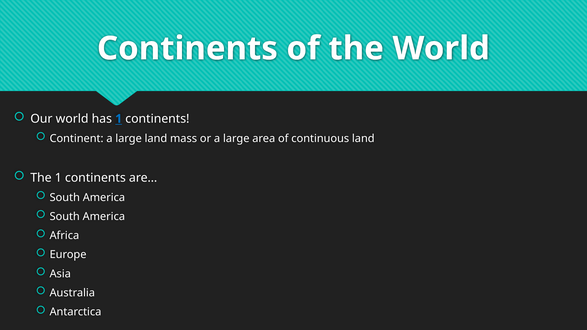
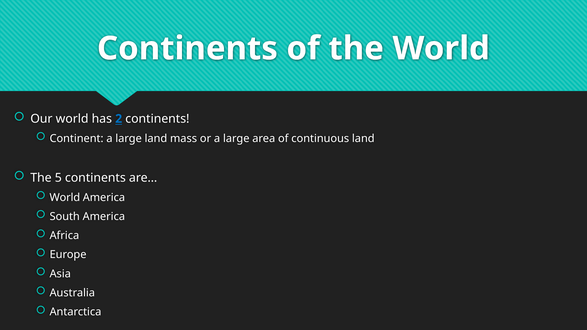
has 1: 1 -> 2
The 1: 1 -> 5
South at (65, 198): South -> World
